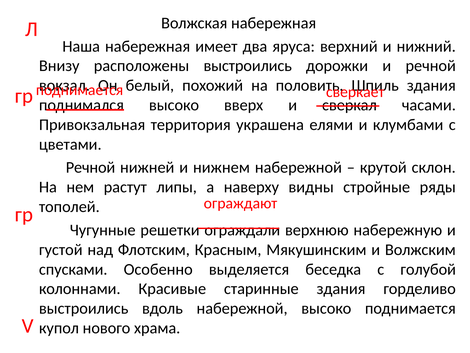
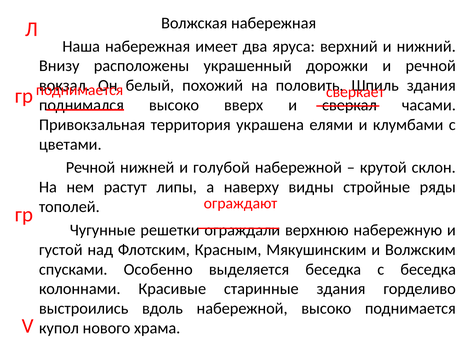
расположены выстроились: выстроились -> украшенный
нижнем: нижнем -> голубой
с голубой: голубой -> беседка
